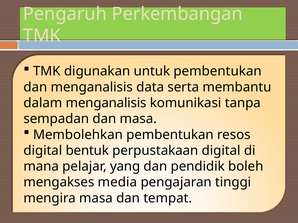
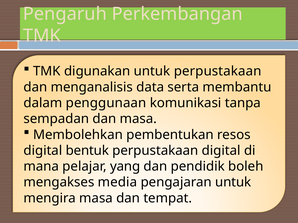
untuk pembentukan: pembentukan -> perpustakaan
dalam menganalisis: menganalisis -> penggunaan
pengajaran tinggi: tinggi -> untuk
